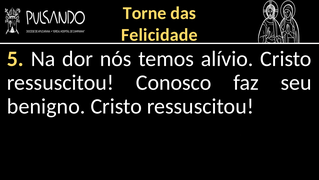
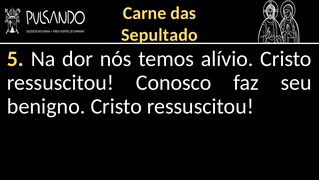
Torne: Torne -> Carne
Felicidade: Felicidade -> Sepultado
